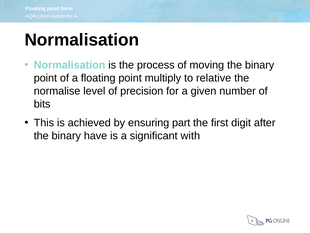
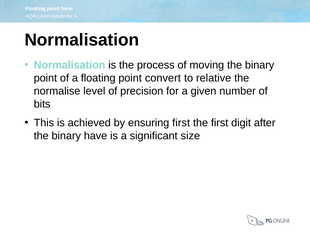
multiply: multiply -> convert
ensuring part: part -> first
with: with -> size
